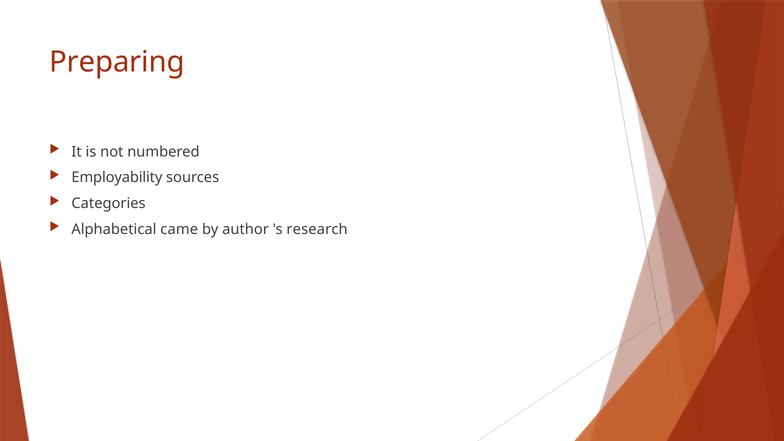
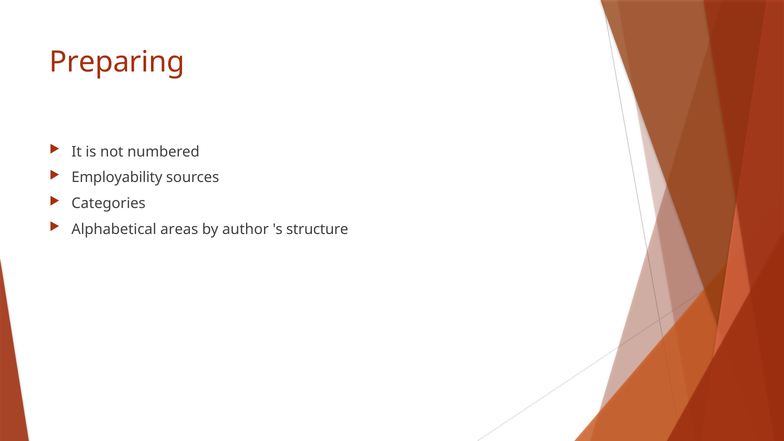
came: came -> areas
research: research -> structure
